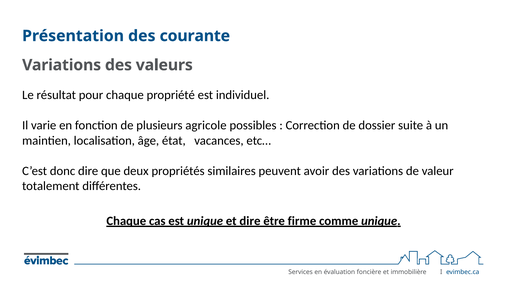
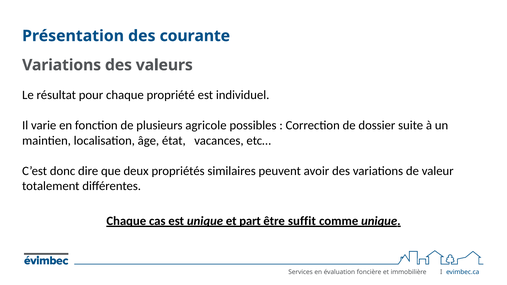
et dire: dire -> part
firme: firme -> suffit
